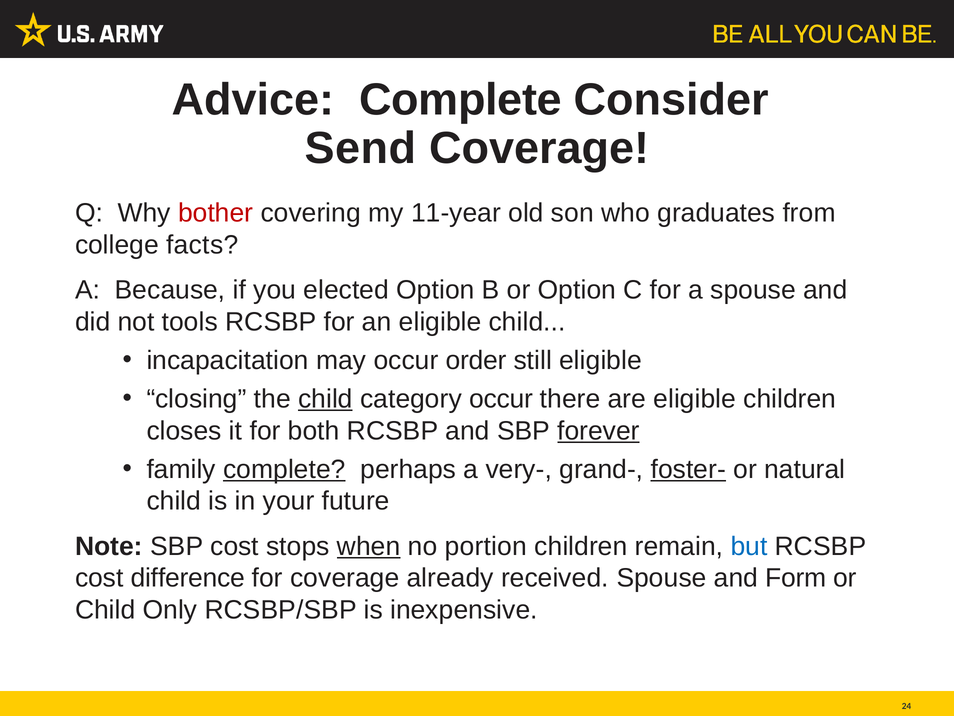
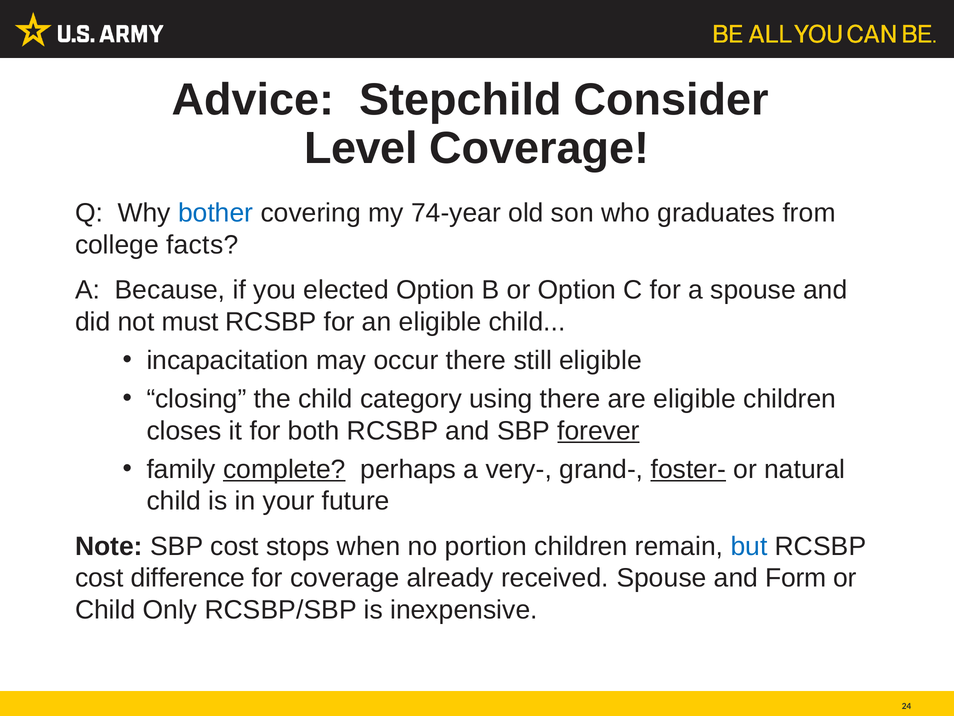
Advice Complete: Complete -> Stepchild
Send: Send -> Level
bother colour: red -> blue
11-year: 11-year -> 74-year
tools: tools -> must
occur order: order -> there
child at (325, 399) underline: present -> none
category occur: occur -> using
when underline: present -> none
